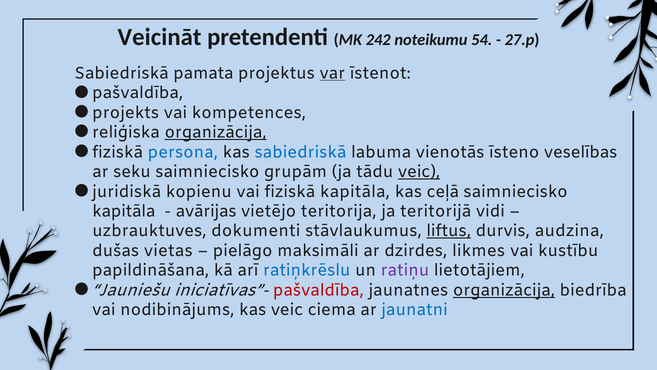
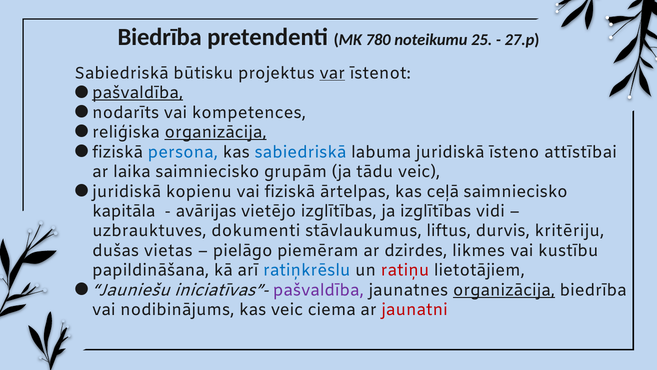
Veicināt at (160, 37): Veicināt -> Biedrība
242: 242 -> 780
54: 54 -> 25
pamata: pamata -> būtisku
pašvaldība at (138, 93) underline: none -> present
projekts: projekts -> nodarīts
labuma vienotās: vienotās -> juridiskā
veselības: veselības -> attīstībai
seku: seku -> laika
veic at (419, 172) underline: present -> none
fiziskā kapitāla: kapitāla -> ārtelpas
vietējo teritorija: teritorija -> izglītības
ja teritorijā: teritorijā -> izglītības
liftus underline: present -> none
audzina: audzina -> kritēriju
maksimāli: maksimāli -> piemēram
ratiņu colour: purple -> red
pašvaldība at (318, 290) colour: red -> purple
jaunatni colour: blue -> red
